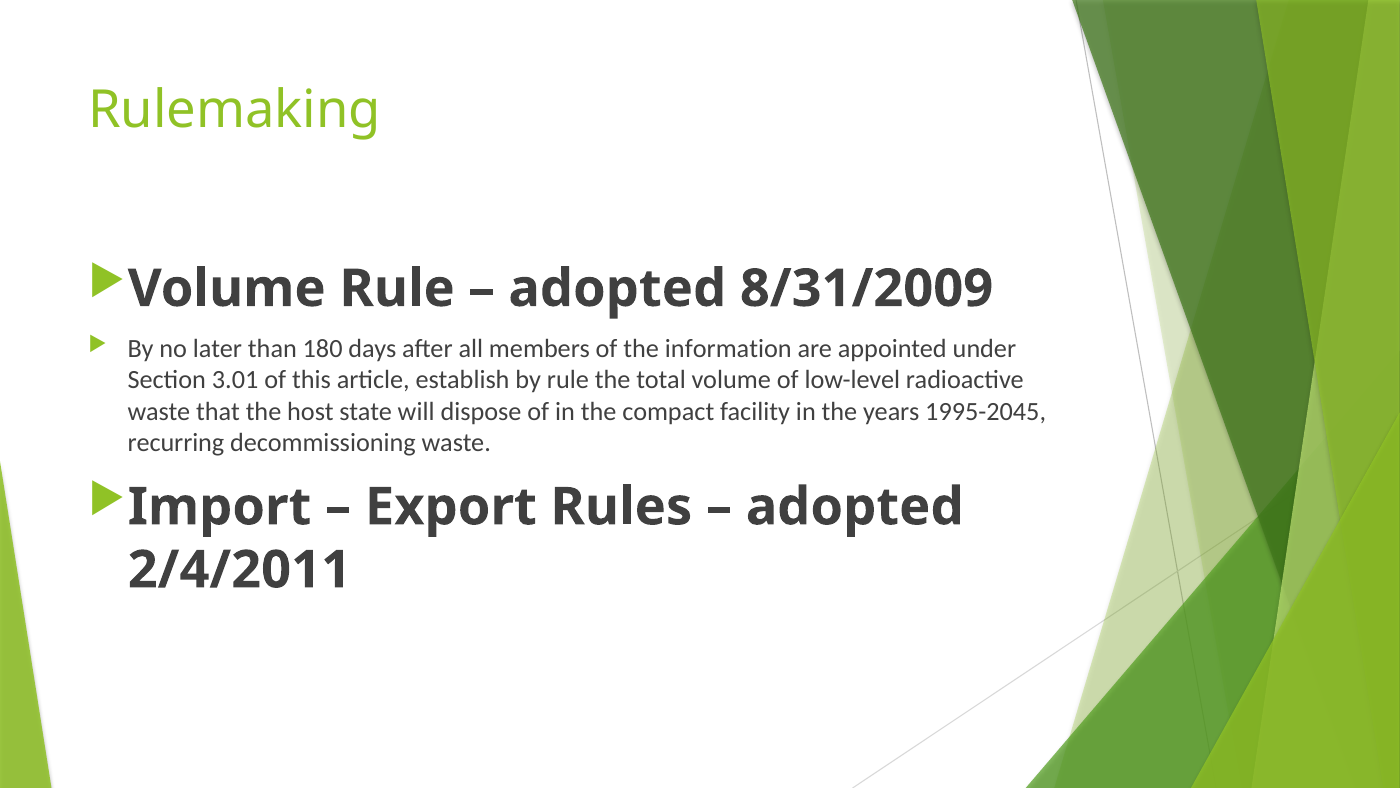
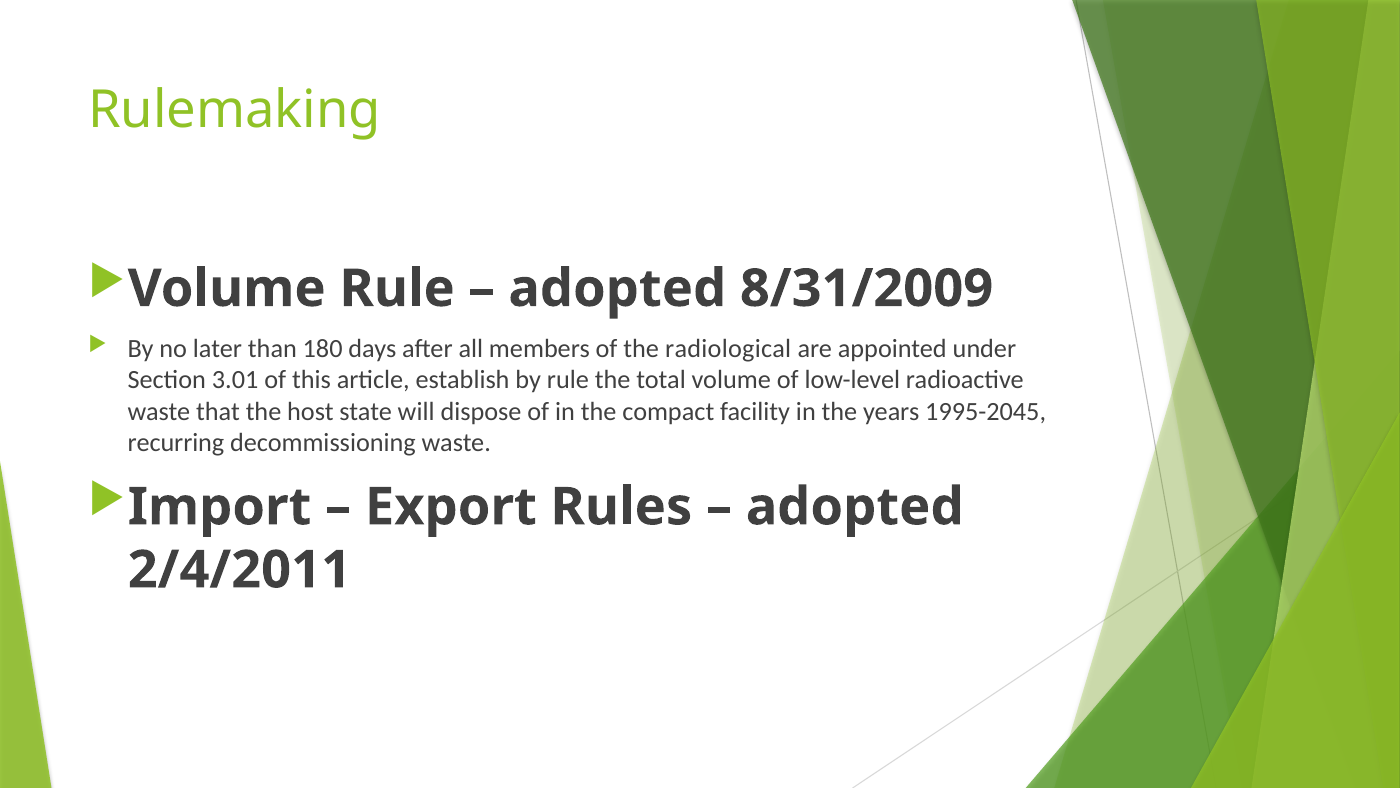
information: information -> radiological
